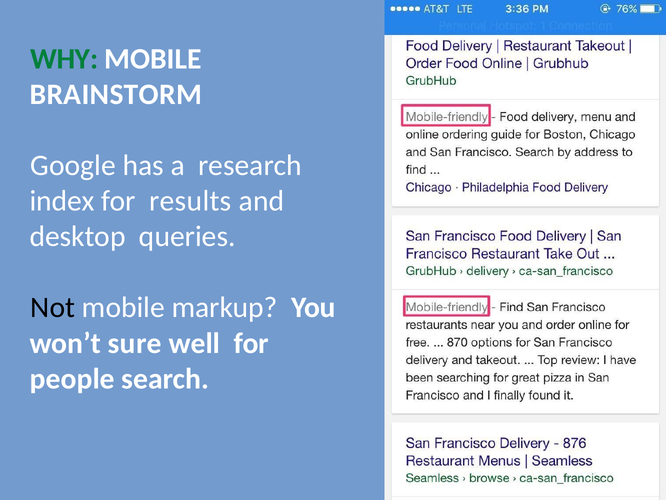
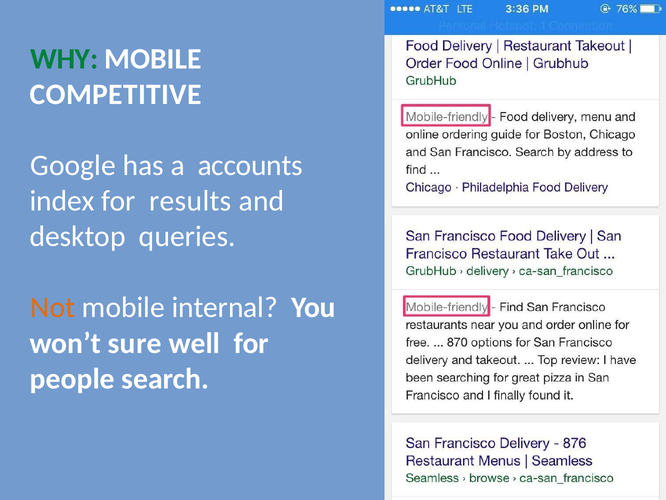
BRAINSTORM: BRAINSTORM -> COMPETITIVE
research: research -> accounts
Not colour: black -> orange
markup: markup -> internal
